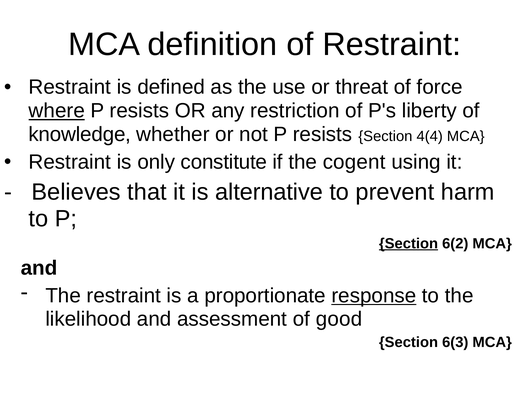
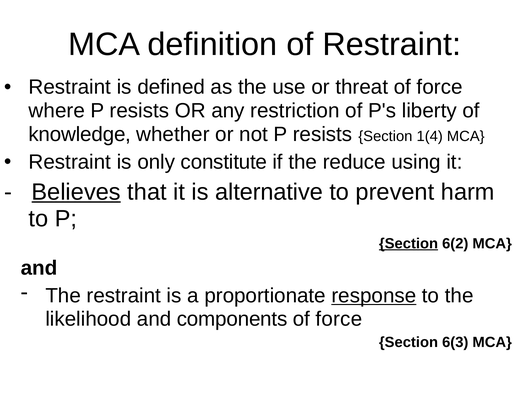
where underline: present -> none
4(4: 4(4 -> 1(4
cogent: cogent -> reduce
Believes underline: none -> present
assessment: assessment -> components
good at (339, 319): good -> force
